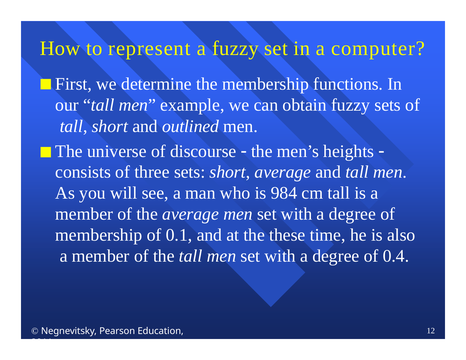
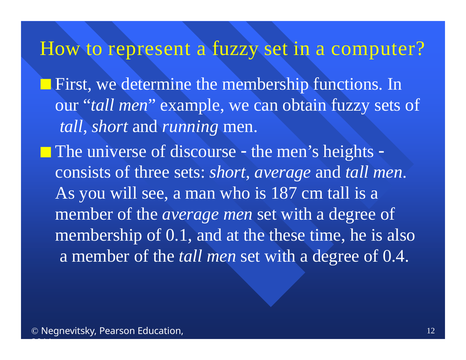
outlined: outlined -> running
984: 984 -> 187
